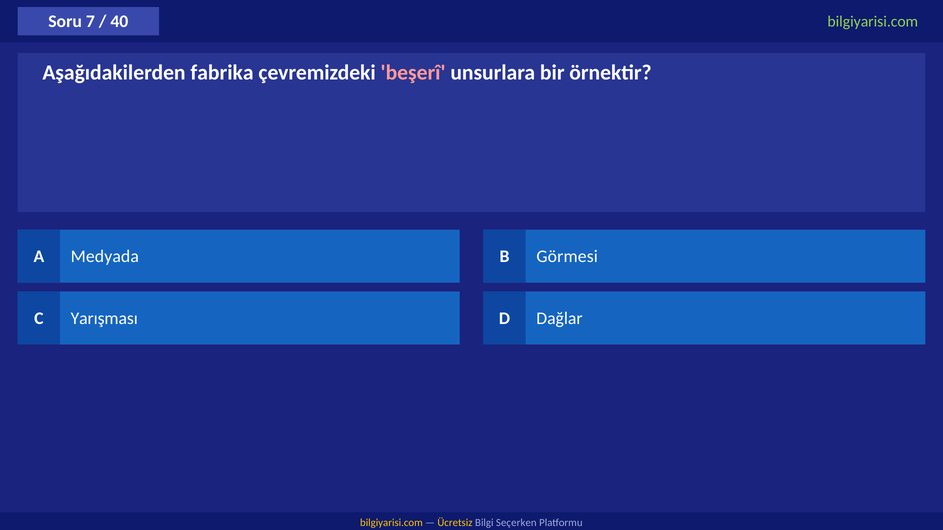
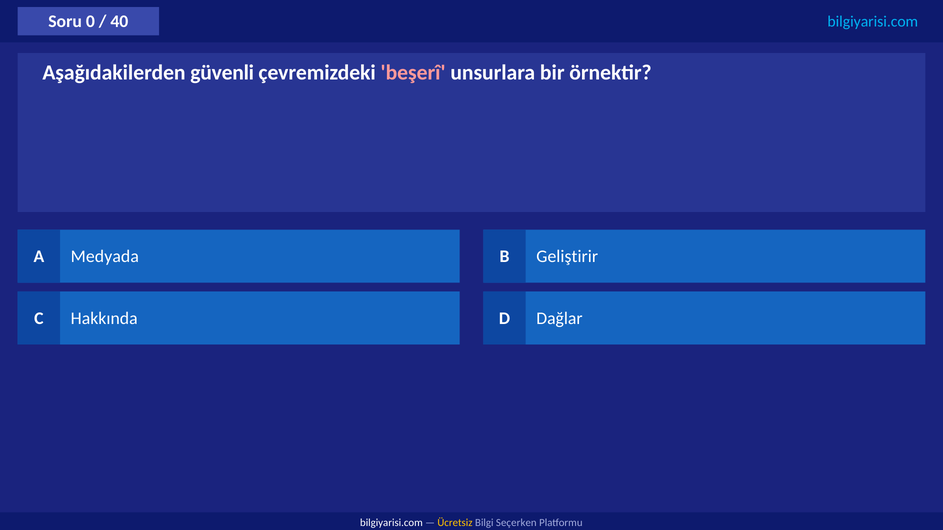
7: 7 -> 0
bilgiyarisi.com at (873, 21) colour: light green -> light blue
fabrika: fabrika -> güvenli
Görmesi: Görmesi -> Geliştirir
Yarışması: Yarışması -> Hakkında
bilgiyarisi.com at (391, 523) colour: yellow -> white
